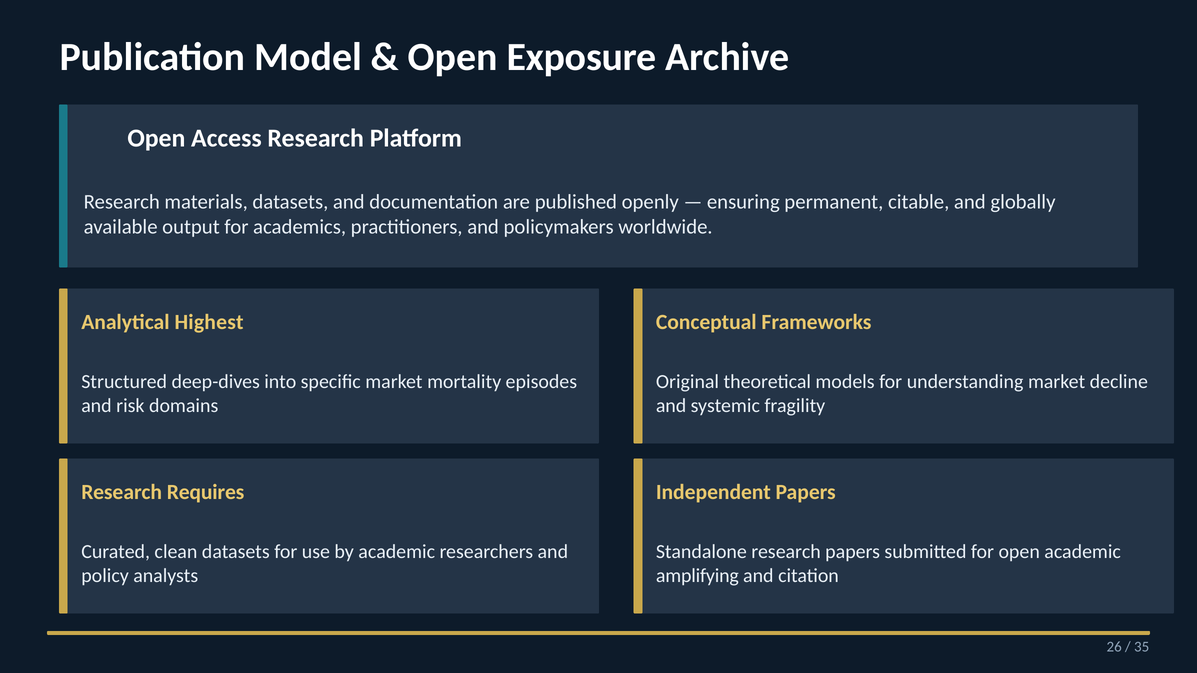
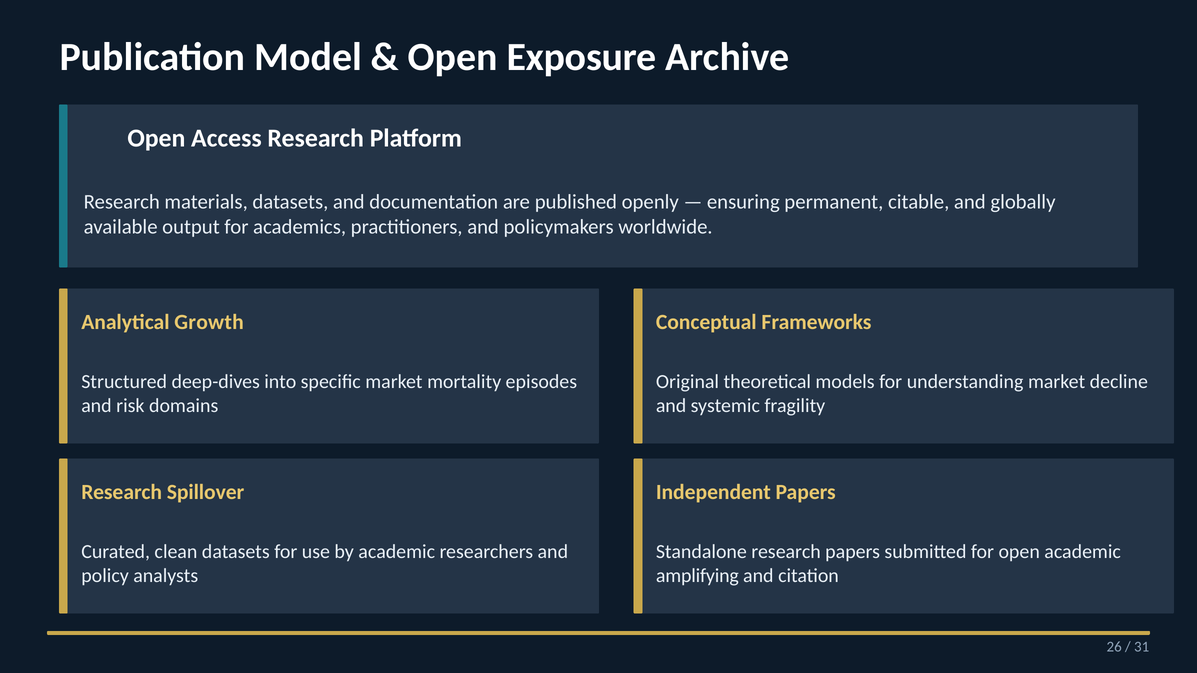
Highest: Highest -> Growth
Requires: Requires -> Spillover
35: 35 -> 31
